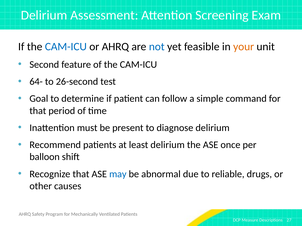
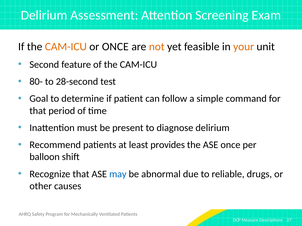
CAM-ICU at (66, 47) colour: blue -> orange
or AHRQ: AHRQ -> ONCE
not colour: blue -> orange
64-: 64- -> 80-
26-second: 26-second -> 28-second
least delirium: delirium -> provides
